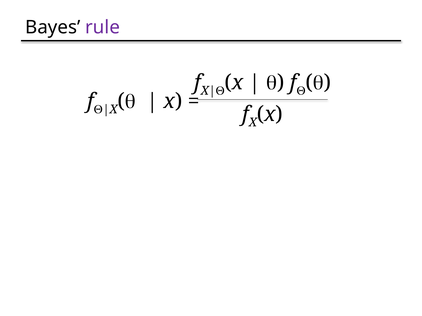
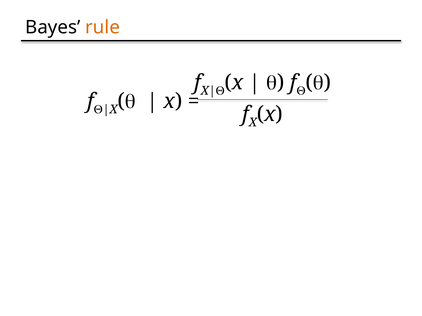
rule colour: purple -> orange
